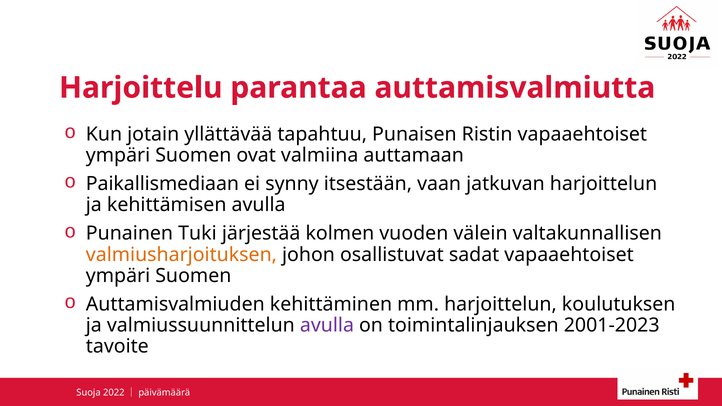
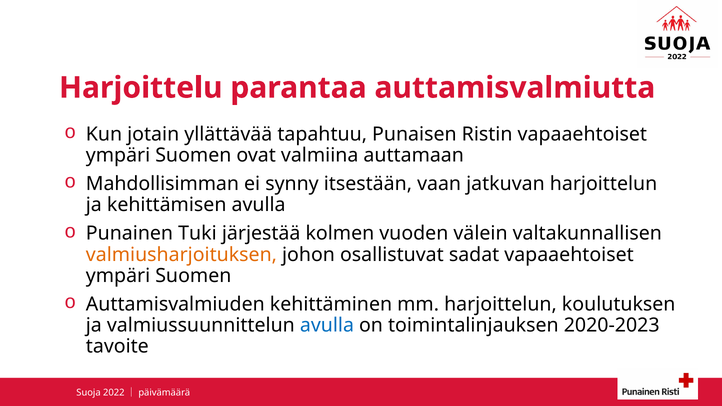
Paikallismediaan: Paikallismediaan -> Mahdollisimman
avulla at (327, 326) colour: purple -> blue
2001-2023: 2001-2023 -> 2020-2023
